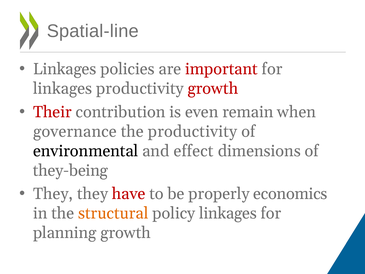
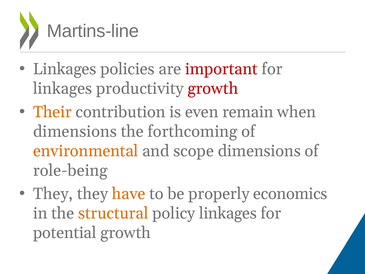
Spatial-line: Spatial-line -> Martins-line
Their colour: red -> orange
governance at (75, 131): governance -> dimensions
the productivity: productivity -> forthcoming
environmental colour: black -> orange
effect: effect -> scope
they-being: they-being -> role-being
have colour: red -> orange
planning: planning -> potential
